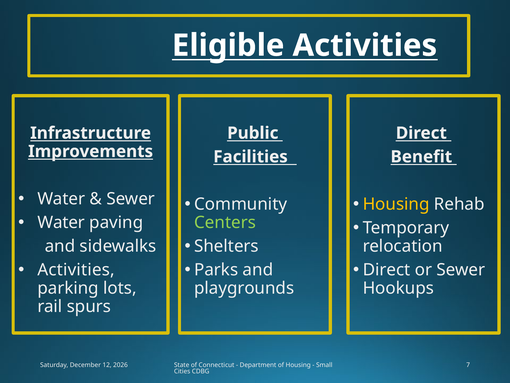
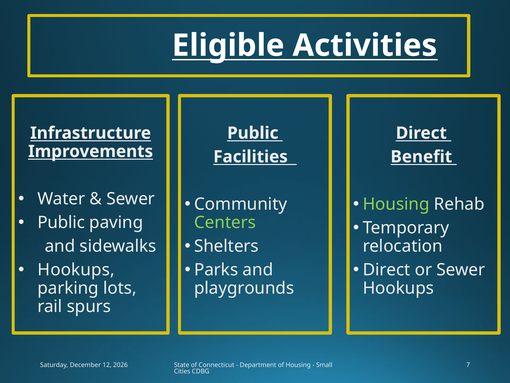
Housing at (396, 204) colour: yellow -> light green
Water at (61, 222): Water -> Public
Activities at (76, 270): Activities -> Hookups
